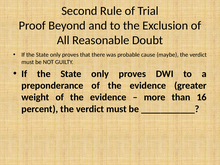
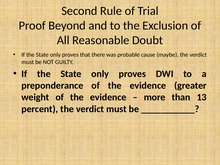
16: 16 -> 13
